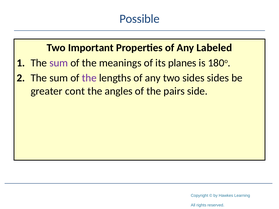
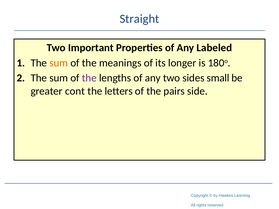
Possible: Possible -> Straight
sum at (59, 63) colour: purple -> orange
planes: planes -> longer
sides sides: sides -> small
angles: angles -> letters
